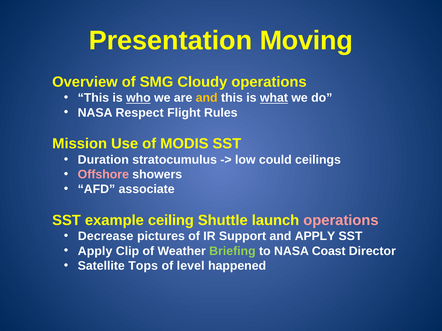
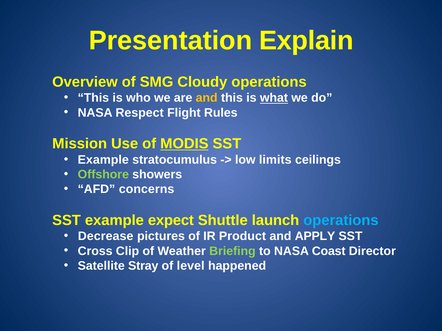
Moving: Moving -> Explain
who underline: present -> none
MODIS underline: none -> present
Duration at (103, 160): Duration -> Example
could: could -> limits
Offshore colour: pink -> light green
associate: associate -> concerns
ceiling: ceiling -> expect
operations at (341, 221) colour: pink -> light blue
Support: Support -> Product
Apply at (95, 251): Apply -> Cross
Tops: Tops -> Stray
